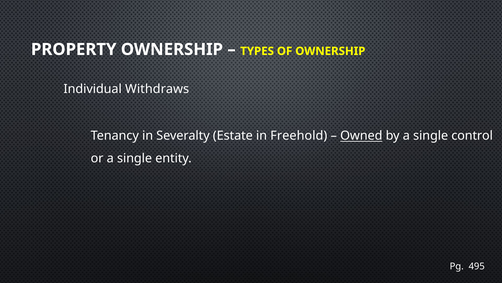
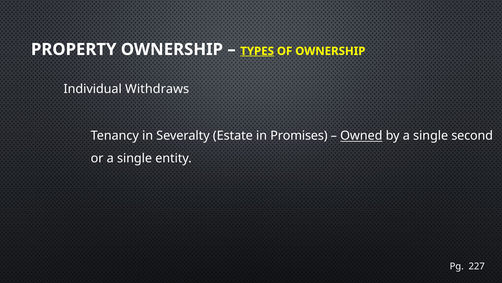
TYPES underline: none -> present
Freehold: Freehold -> Promises
control: control -> second
495: 495 -> 227
